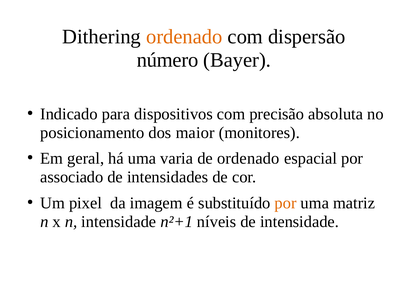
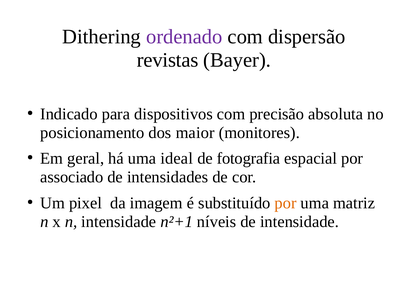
ordenado at (184, 37) colour: orange -> purple
número: número -> revistas
varia: varia -> ideal
de ordenado: ordenado -> fotografia
